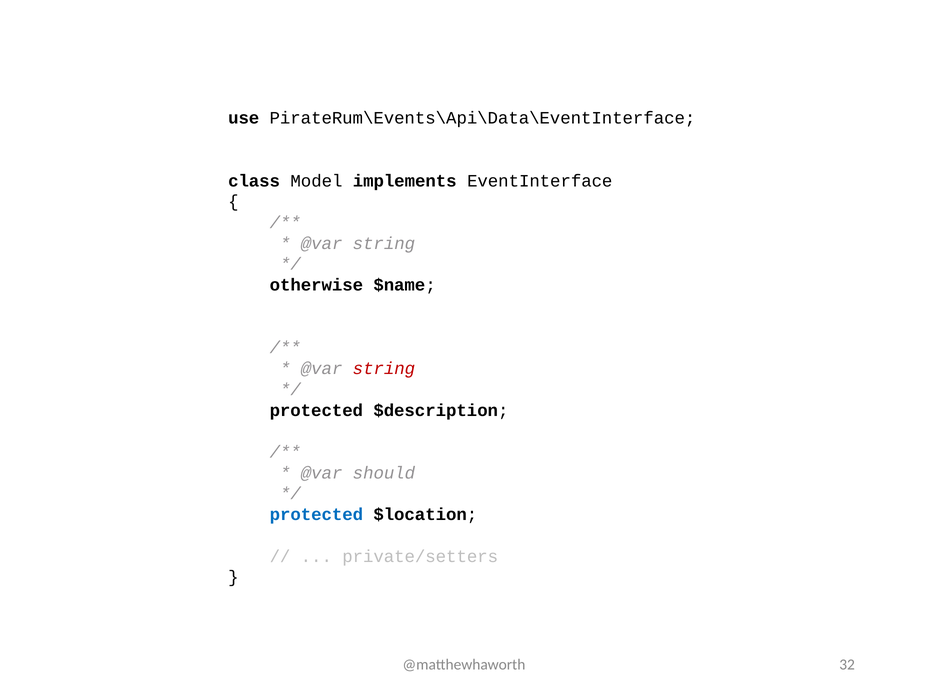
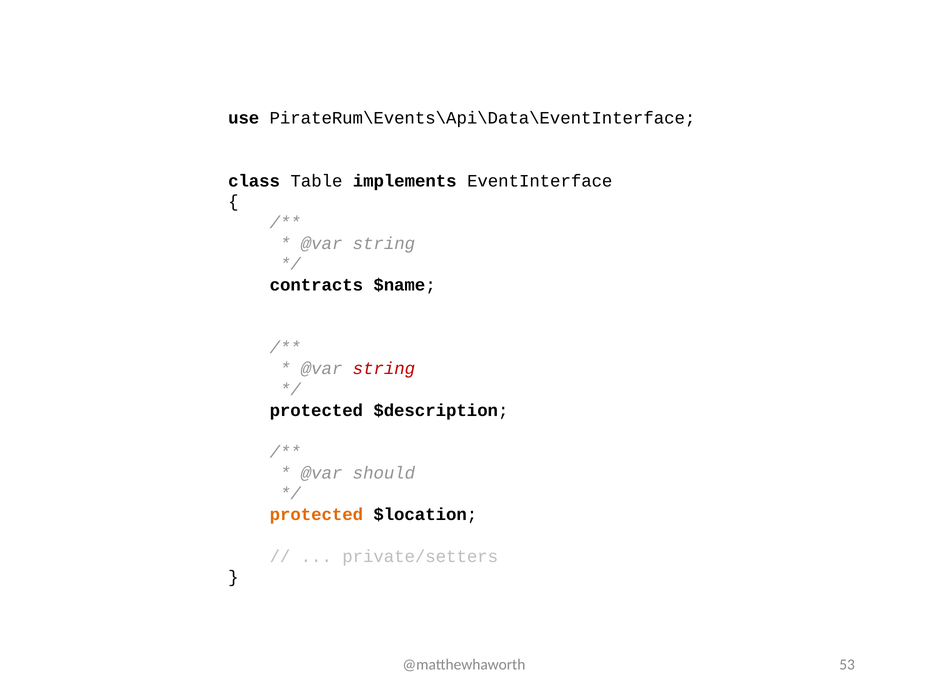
Model: Model -> Table
otherwise: otherwise -> contracts
protected at (316, 515) colour: blue -> orange
32: 32 -> 53
